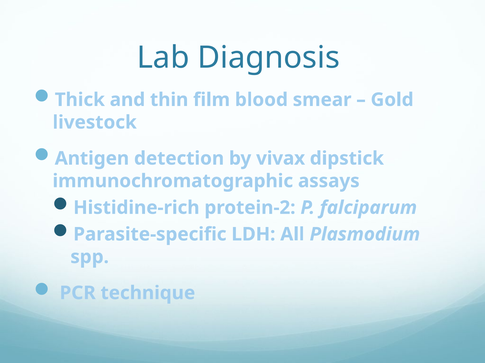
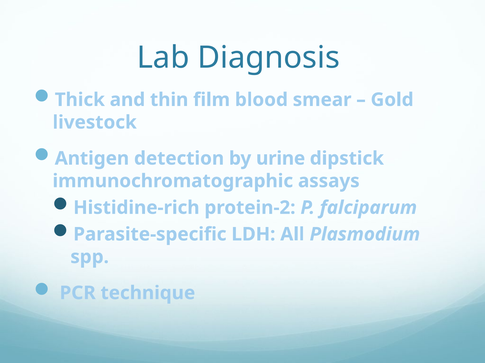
vivax: vivax -> urine
